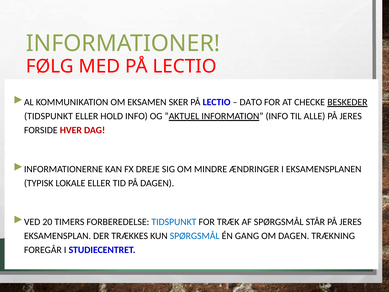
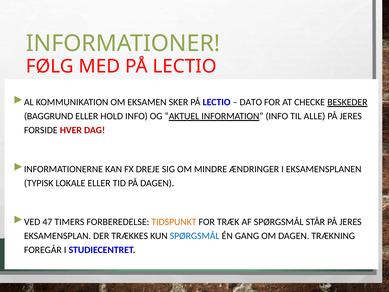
TIDSPUNKT at (49, 116): TIDSPUNKT -> BAGGRUND
20: 20 -> 47
TIDSPUNKT at (174, 222) colour: blue -> orange
